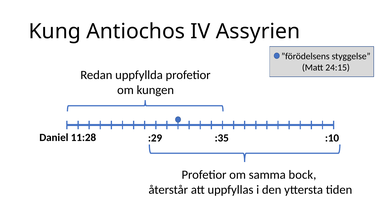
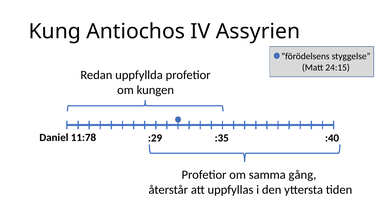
11:28: 11:28 -> 11:78
:10: :10 -> :40
bock: bock -> gång
